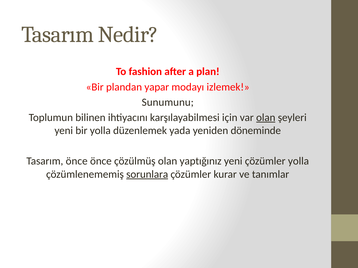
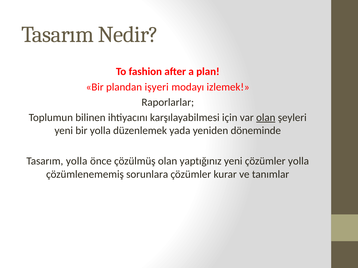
yapar: yapar -> işyeri
Sunumunu: Sunumunu -> Raporlarlar
Tasarım önce: önce -> yolla
sorunlara underline: present -> none
